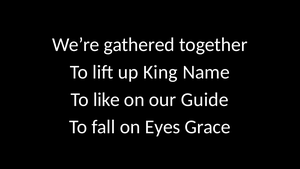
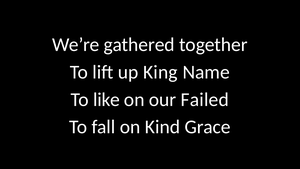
Guide: Guide -> Failed
Eyes: Eyes -> Kind
